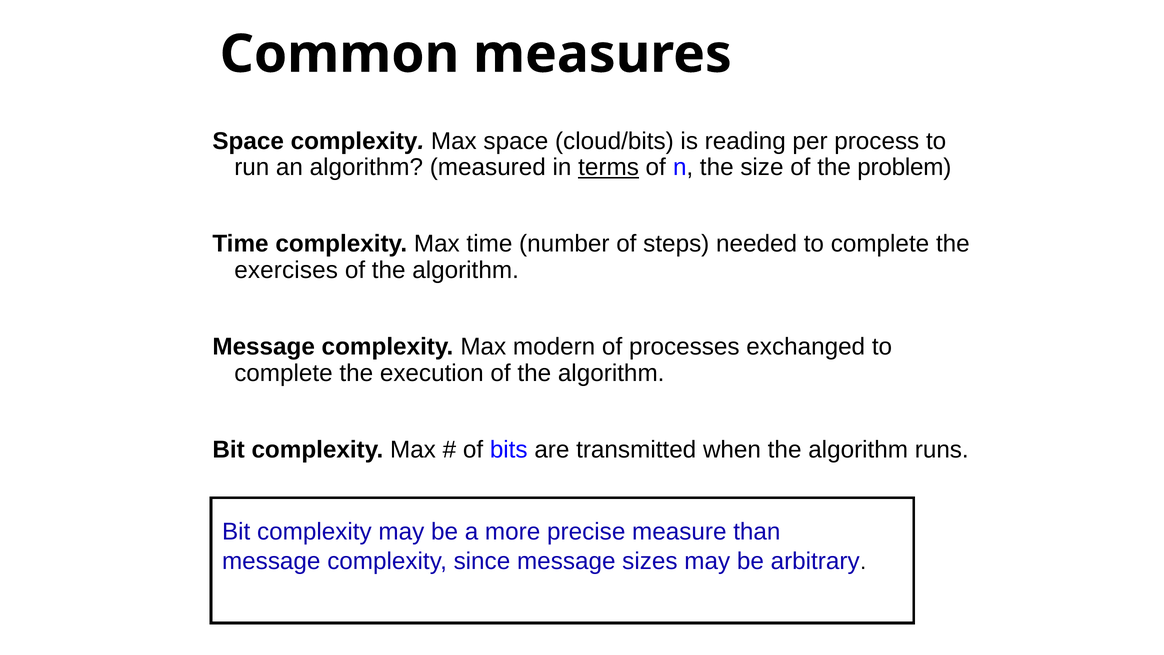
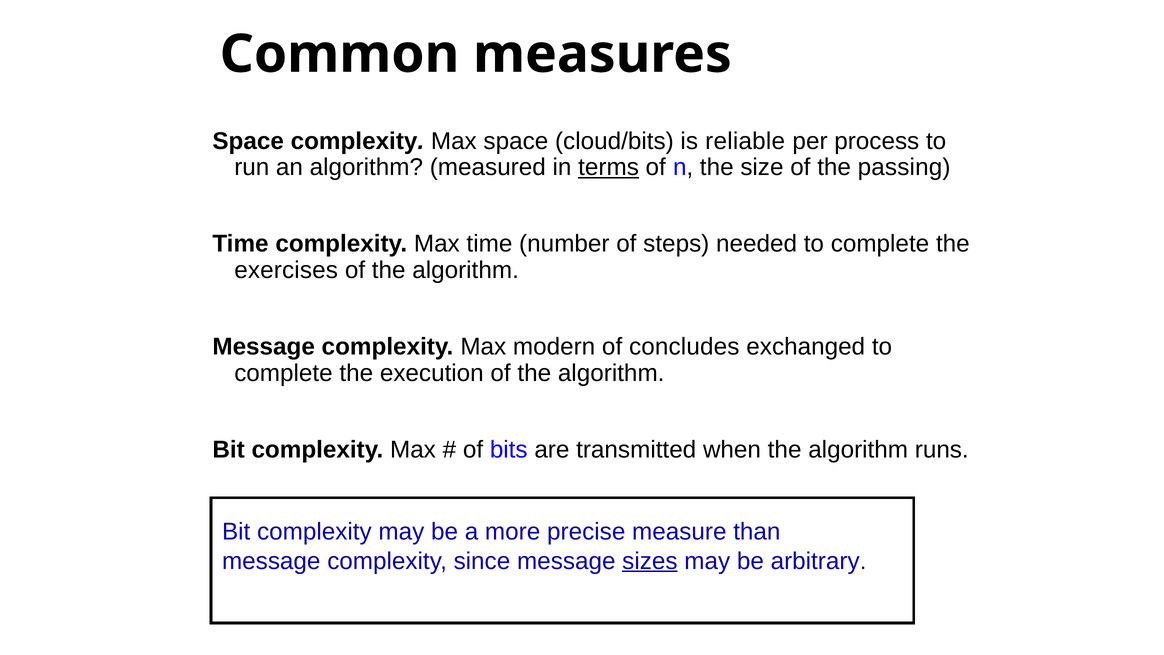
reading: reading -> reliable
problem: problem -> passing
processes: processes -> concludes
sizes underline: none -> present
